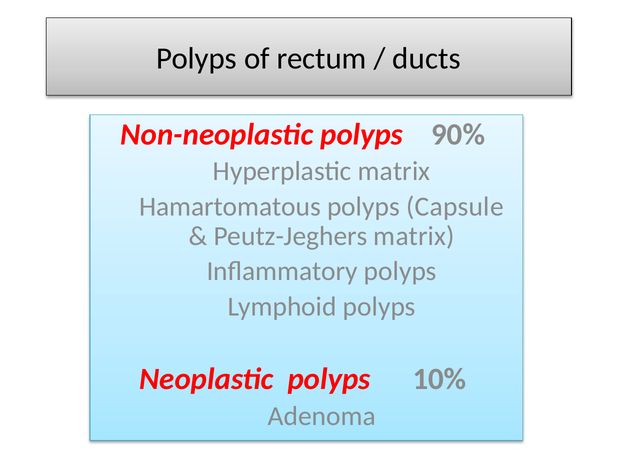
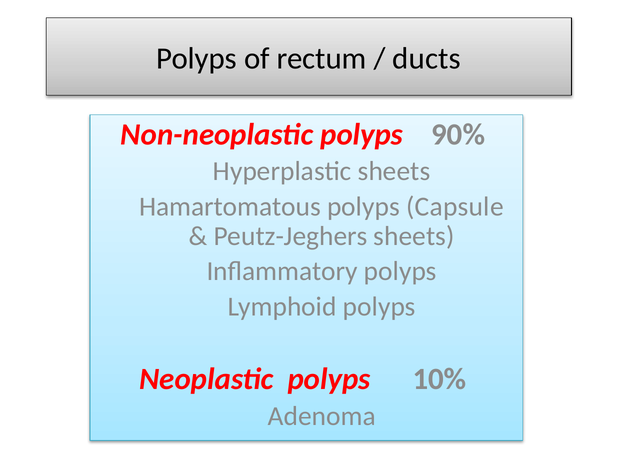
Hyperplastic matrix: matrix -> sheets
Peutz-Jeghers matrix: matrix -> sheets
